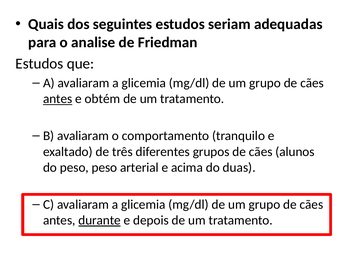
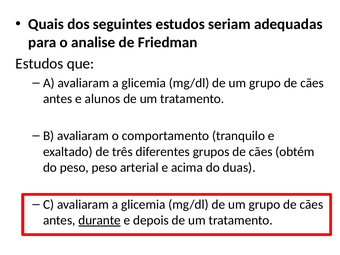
antes at (58, 99) underline: present -> none
obtém: obtém -> alunos
alunos: alunos -> obtém
